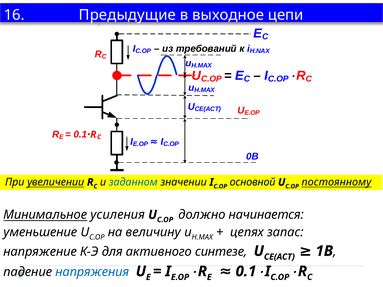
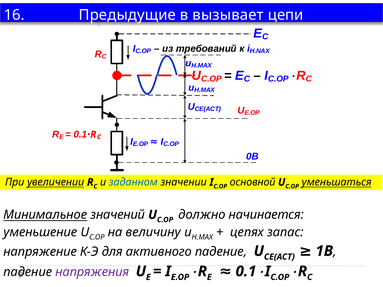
выходное: выходное -> вызывает
постоянному: постоянному -> уменьшаться
усиления: усиления -> значений
активного синтезе: синтезе -> падение
напряжения colour: blue -> purple
